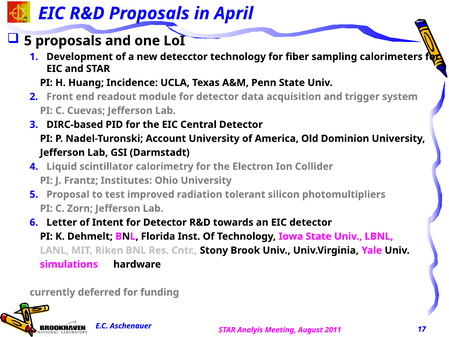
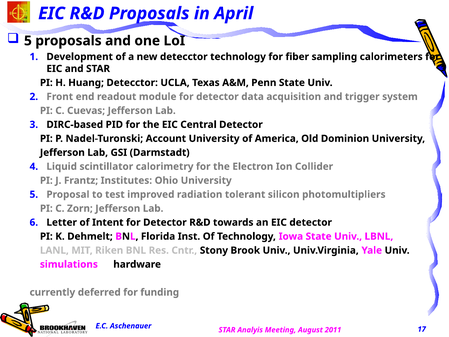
Huang Incidence: Incidence -> Detecctor
